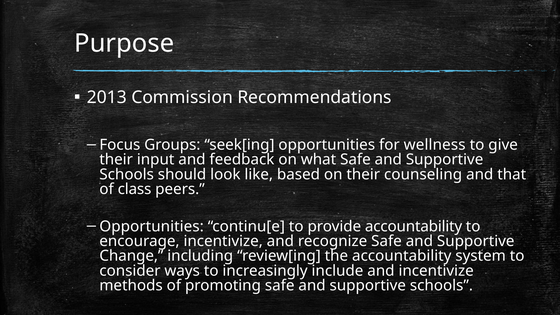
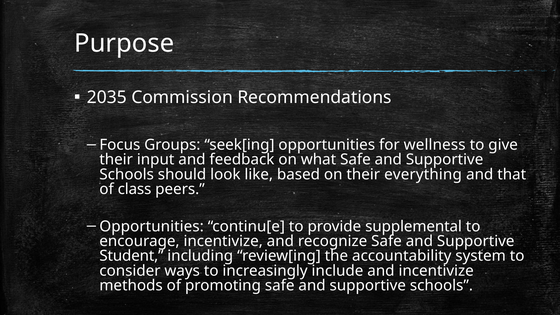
2013: 2013 -> 2035
counseling: counseling -> everything
provide accountability: accountability -> supplemental
Change: Change -> Student
